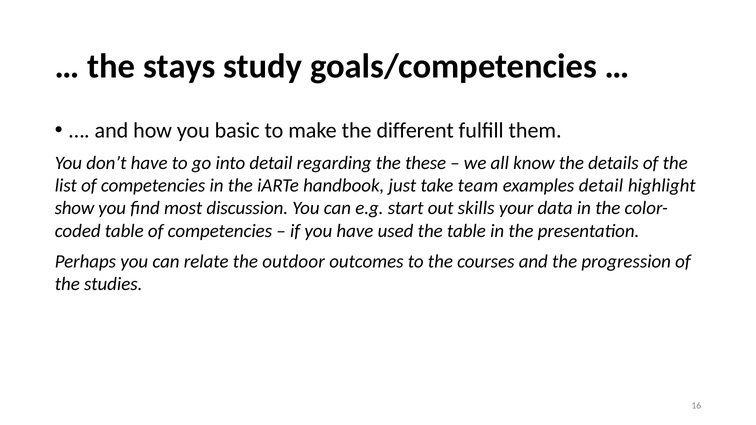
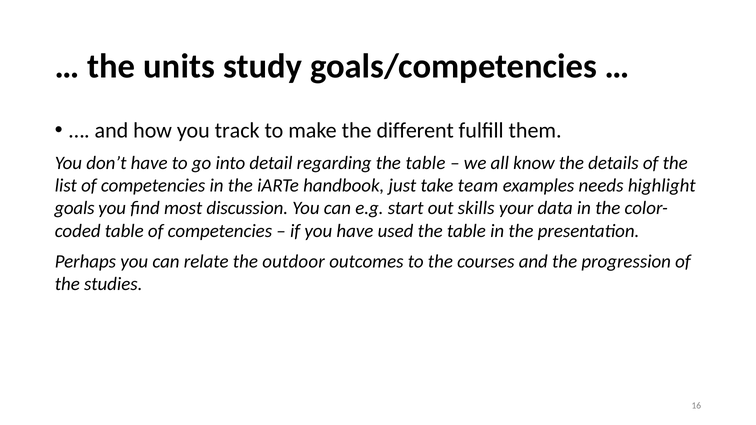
stays: stays -> units
basic: basic -> track
regarding the these: these -> table
examples detail: detail -> needs
show: show -> goals
